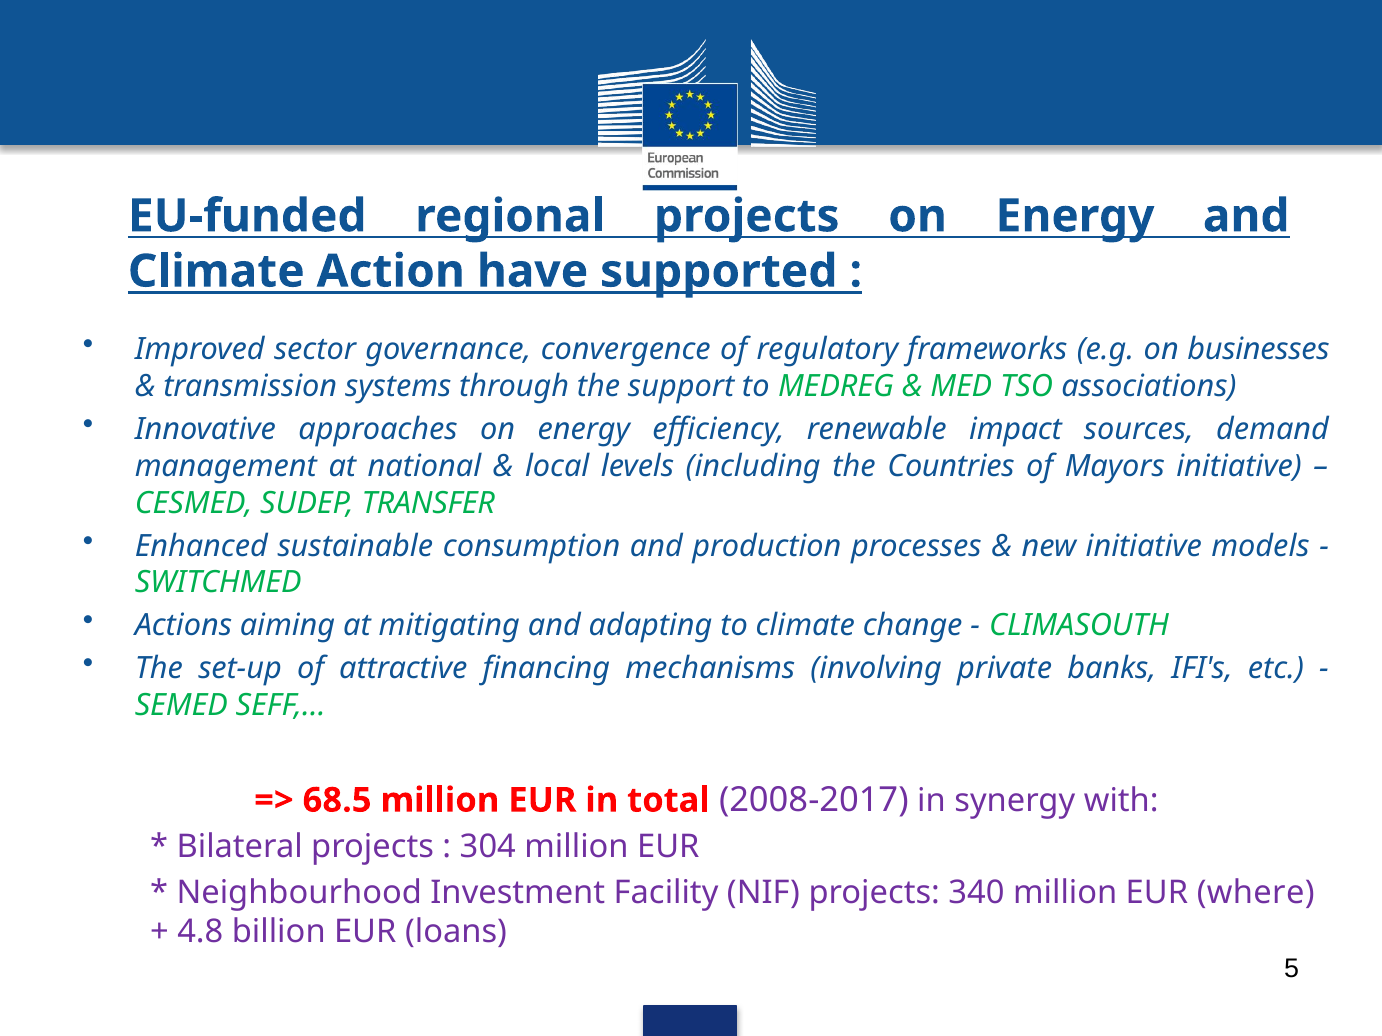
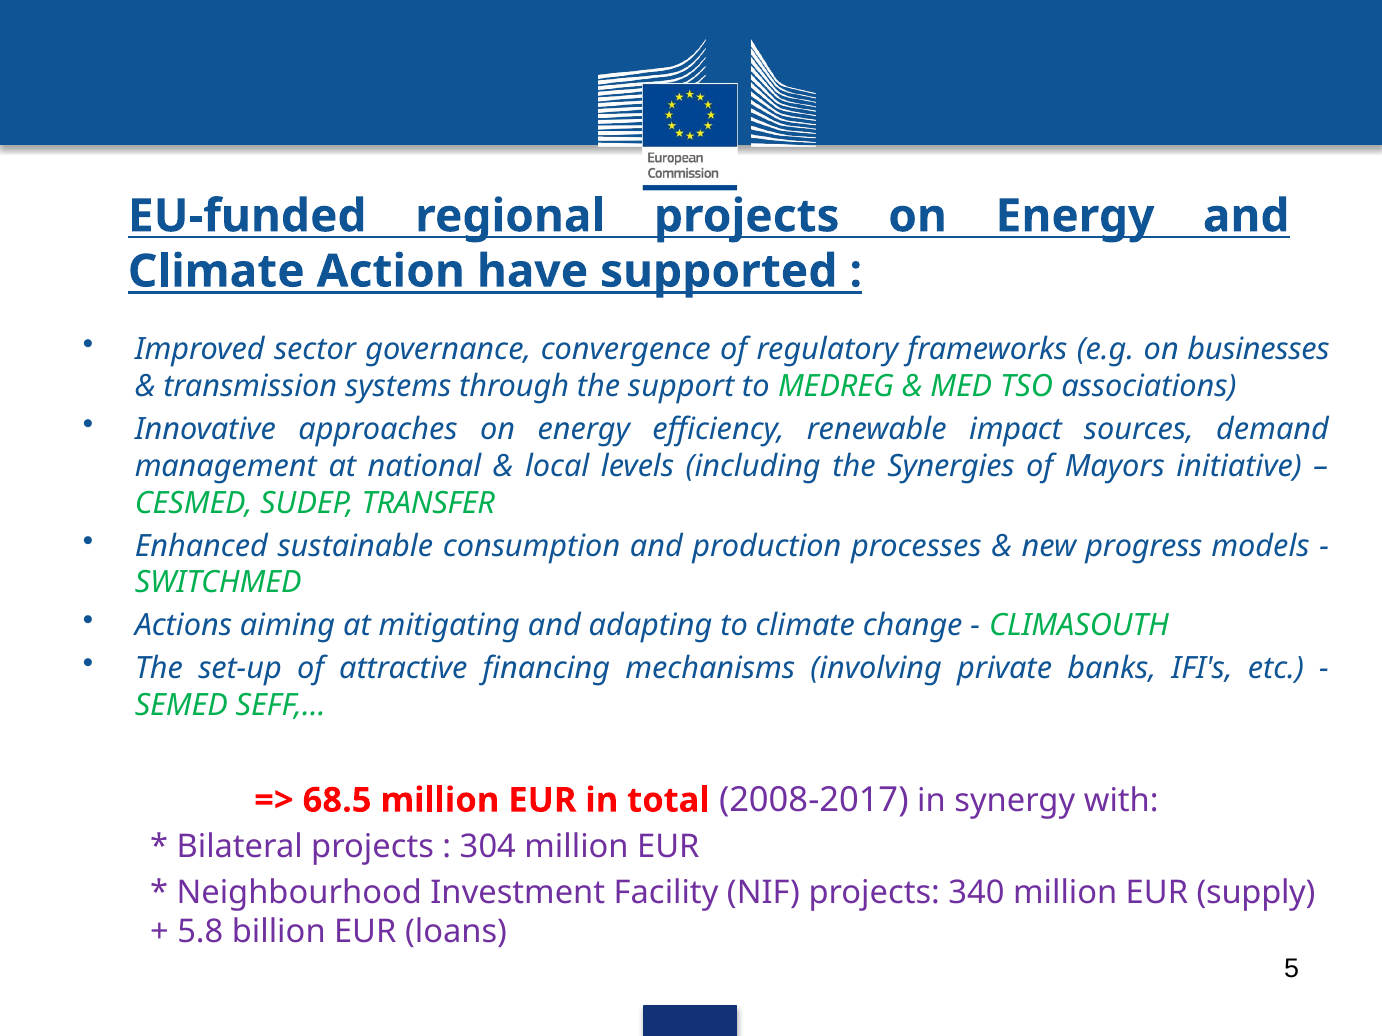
Countries: Countries -> Synergies
new initiative: initiative -> progress
where: where -> supply
4.8: 4.8 -> 5.8
